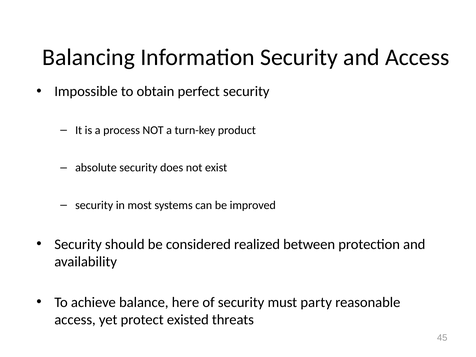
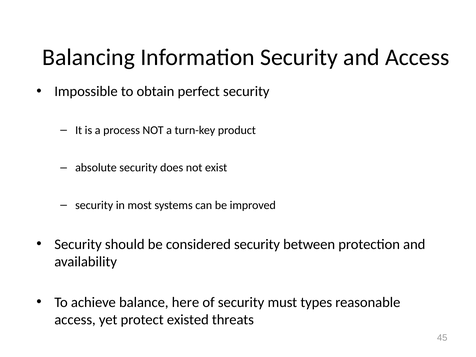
considered realized: realized -> security
party: party -> types
